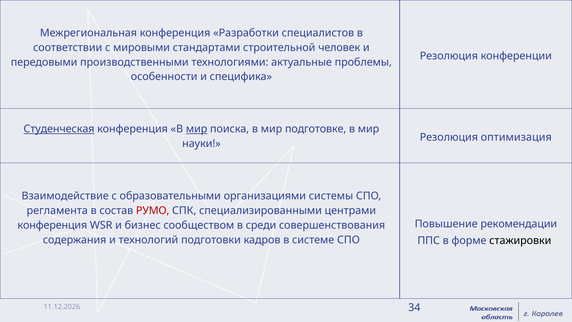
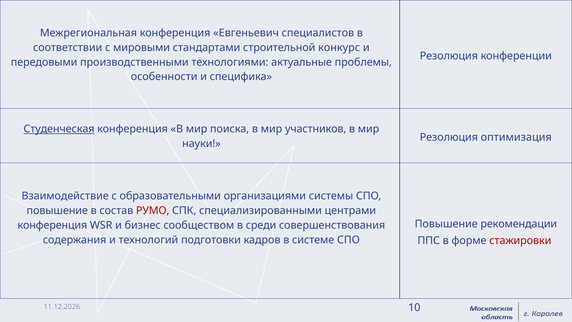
Разработки: Разработки -> Евгеньевич
человек: человек -> конкурс
мир at (197, 129) underline: present -> none
подготовке: подготовке -> участников
регламента at (57, 210): регламента -> повышение
стажировки colour: black -> red
34: 34 -> 10
